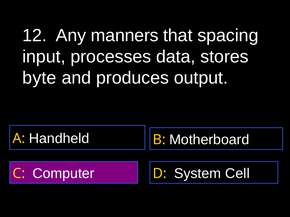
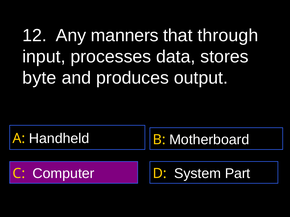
spacing: spacing -> through
Cell: Cell -> Part
